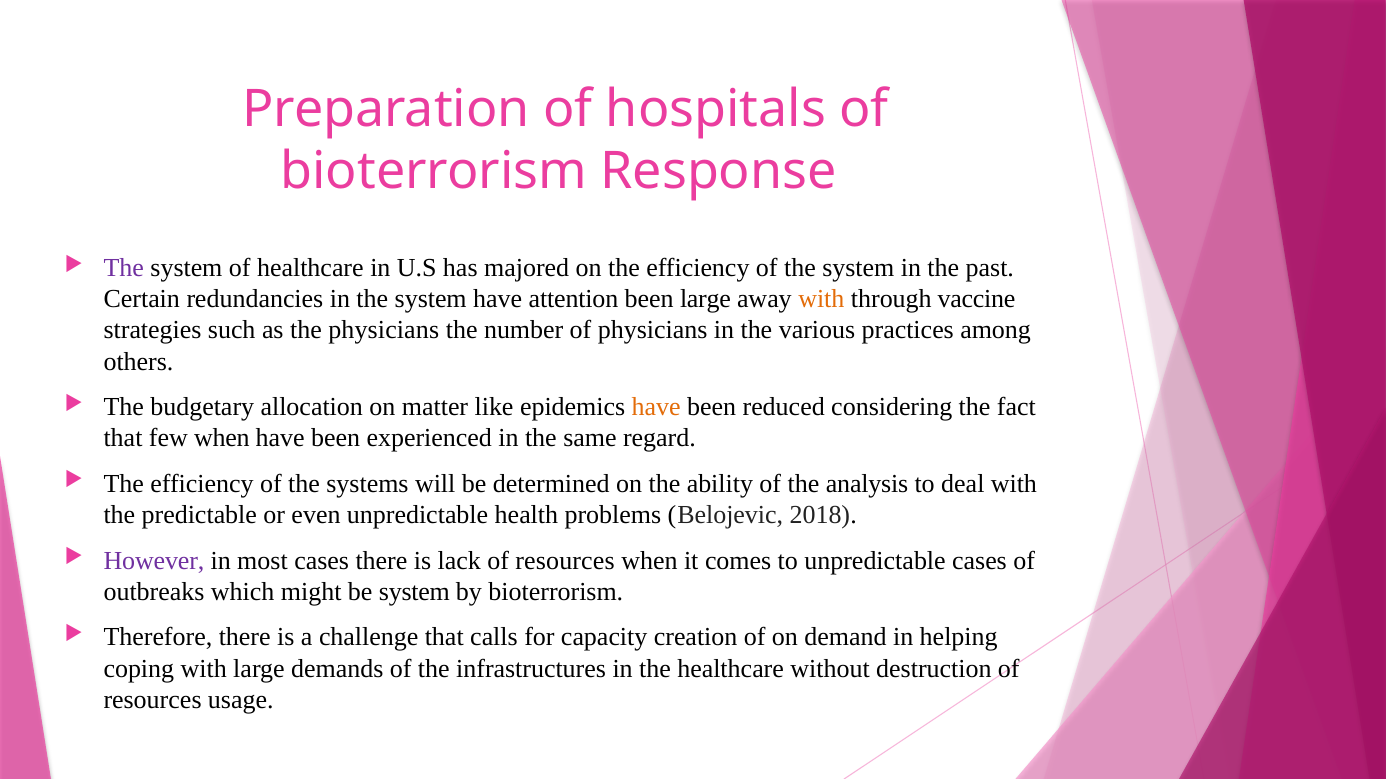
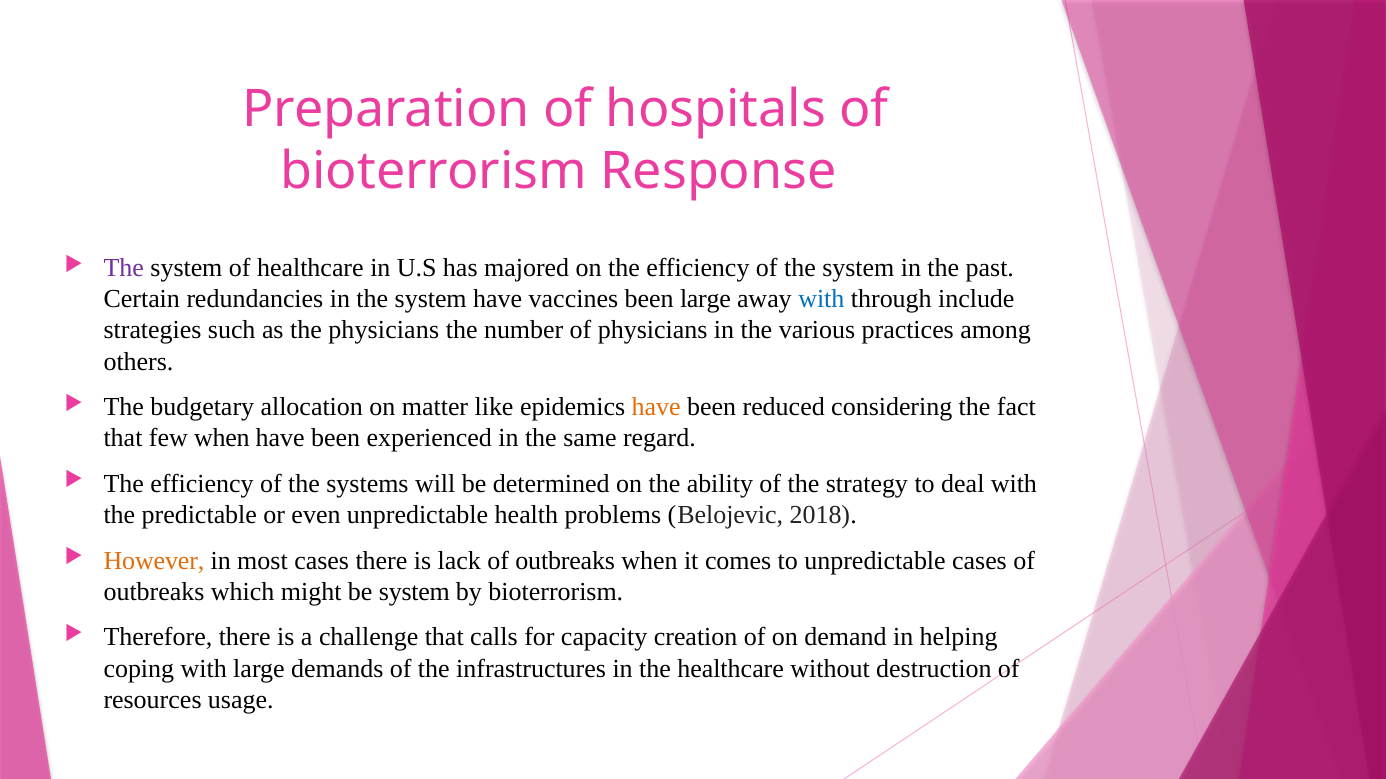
attention: attention -> vaccines
with at (821, 299) colour: orange -> blue
vaccine: vaccine -> include
analysis: analysis -> strategy
However colour: purple -> orange
lack of resources: resources -> outbreaks
